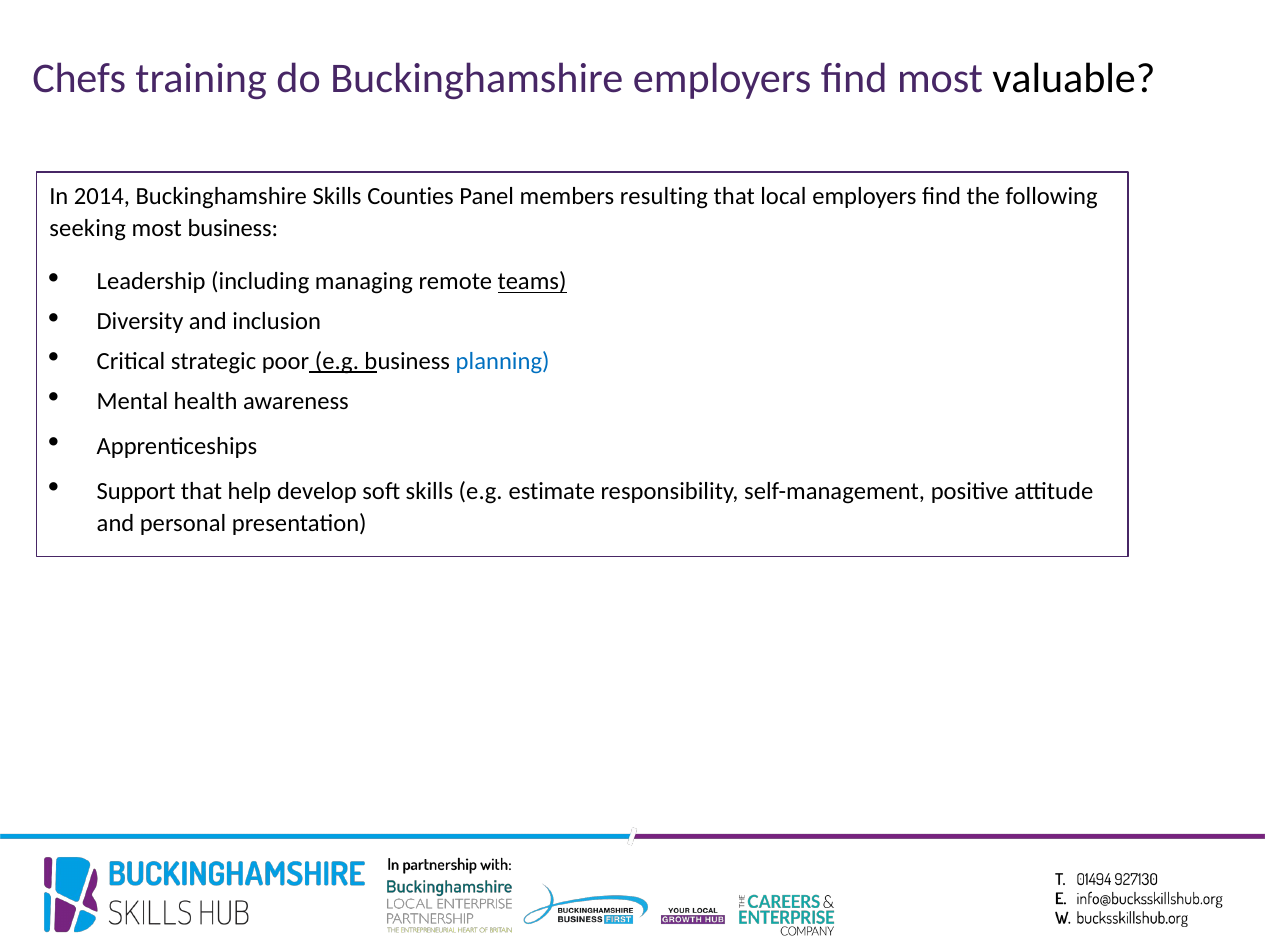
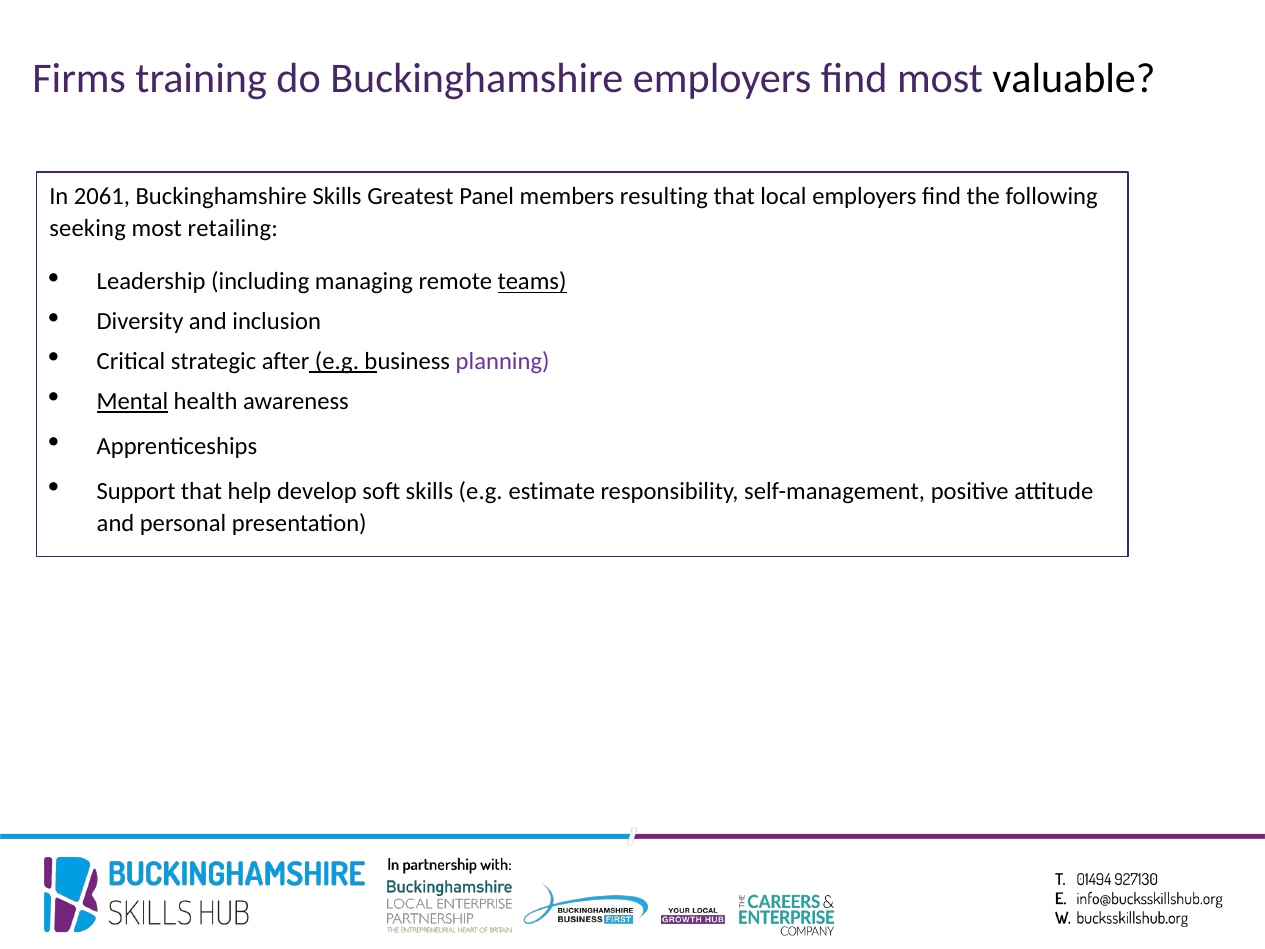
Chefs: Chefs -> Firms
2014: 2014 -> 2061
Counties: Counties -> Greatest
most business: business -> retailing
poor: poor -> after
planning colour: blue -> purple
Mental underline: none -> present
